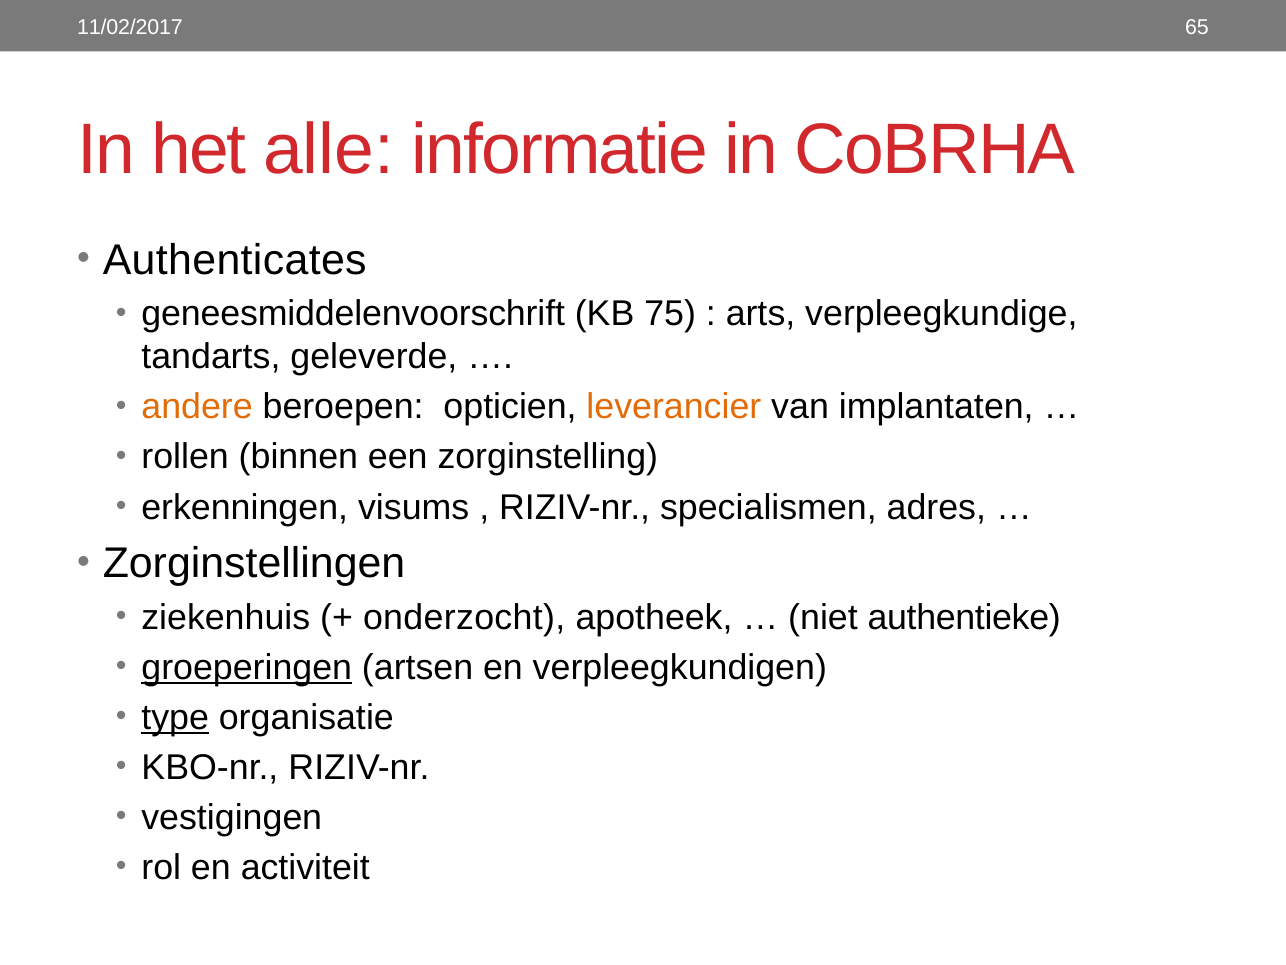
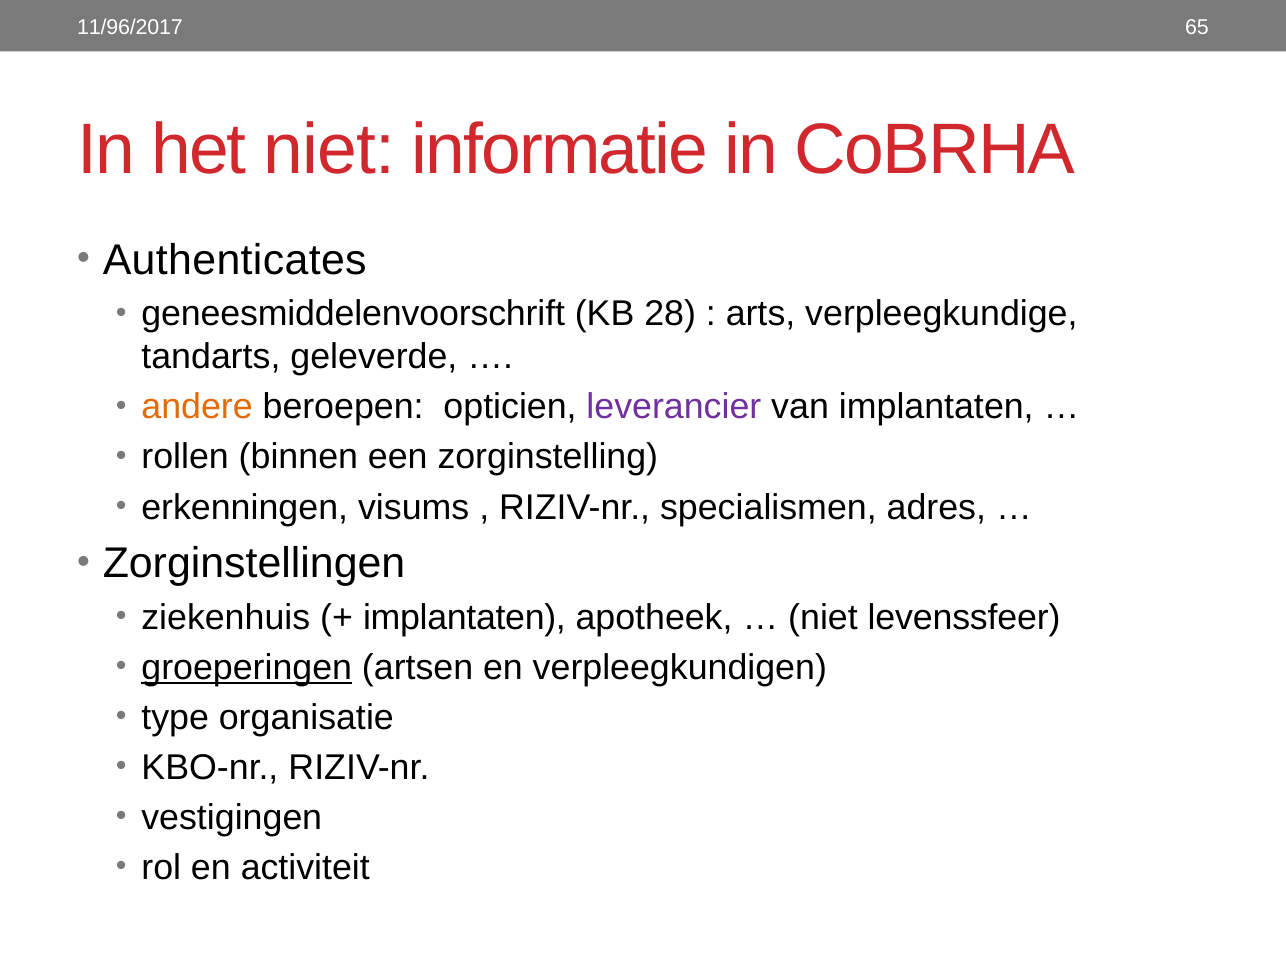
11/02/2017: 11/02/2017 -> 11/96/2017
het alle: alle -> niet
75: 75 -> 28
leverancier colour: orange -> purple
onderzocht at (464, 617): onderzocht -> implantaten
authentieke: authentieke -> levenssfeer
type underline: present -> none
